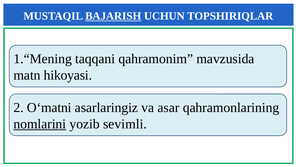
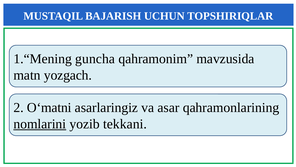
BAJARISH underline: present -> none
taqqani: taqqani -> guncha
hikoyasi: hikoyasi -> yozgach
sevimli: sevimli -> tekkani
